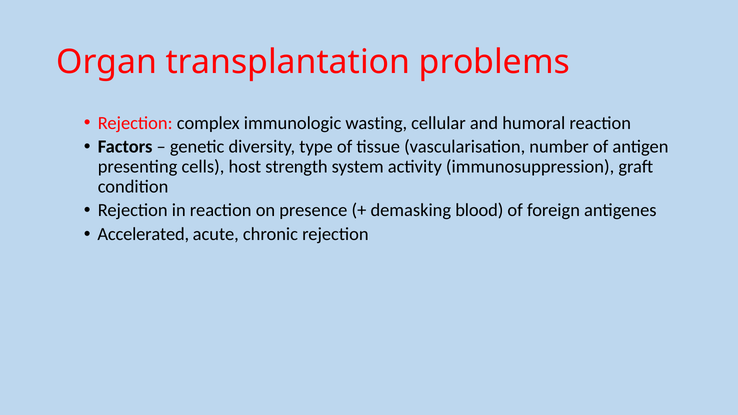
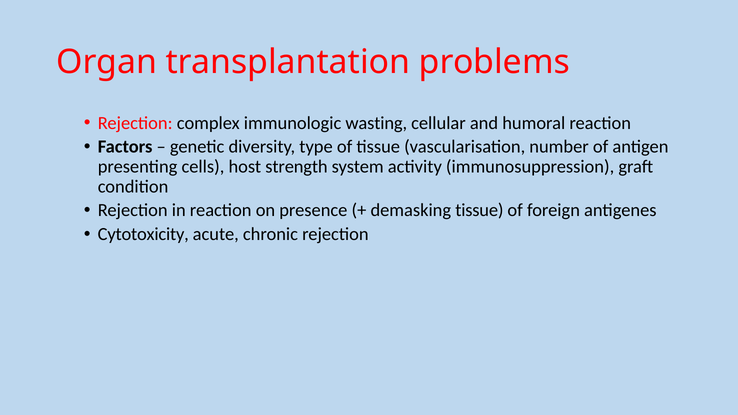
demasking blood: blood -> tissue
Accelerated: Accelerated -> Cytotoxicity
